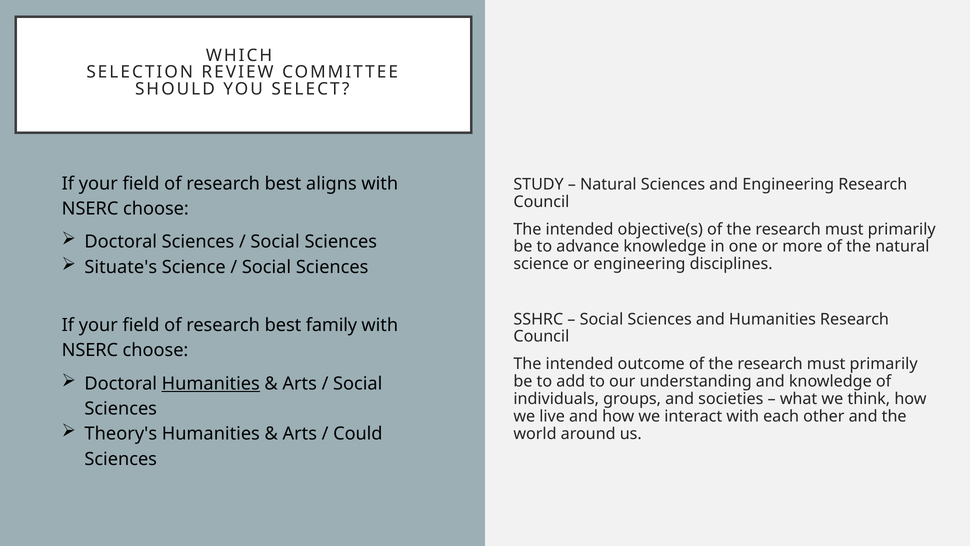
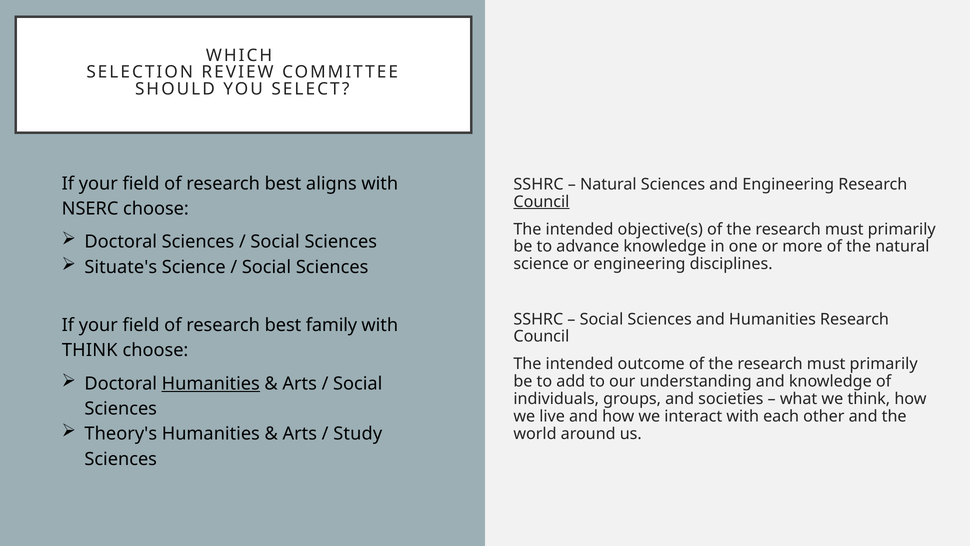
STUDY at (539, 184): STUDY -> SSHRC
Council at (541, 202) underline: none -> present
NSERC at (90, 350): NSERC -> THINK
Could: Could -> Study
